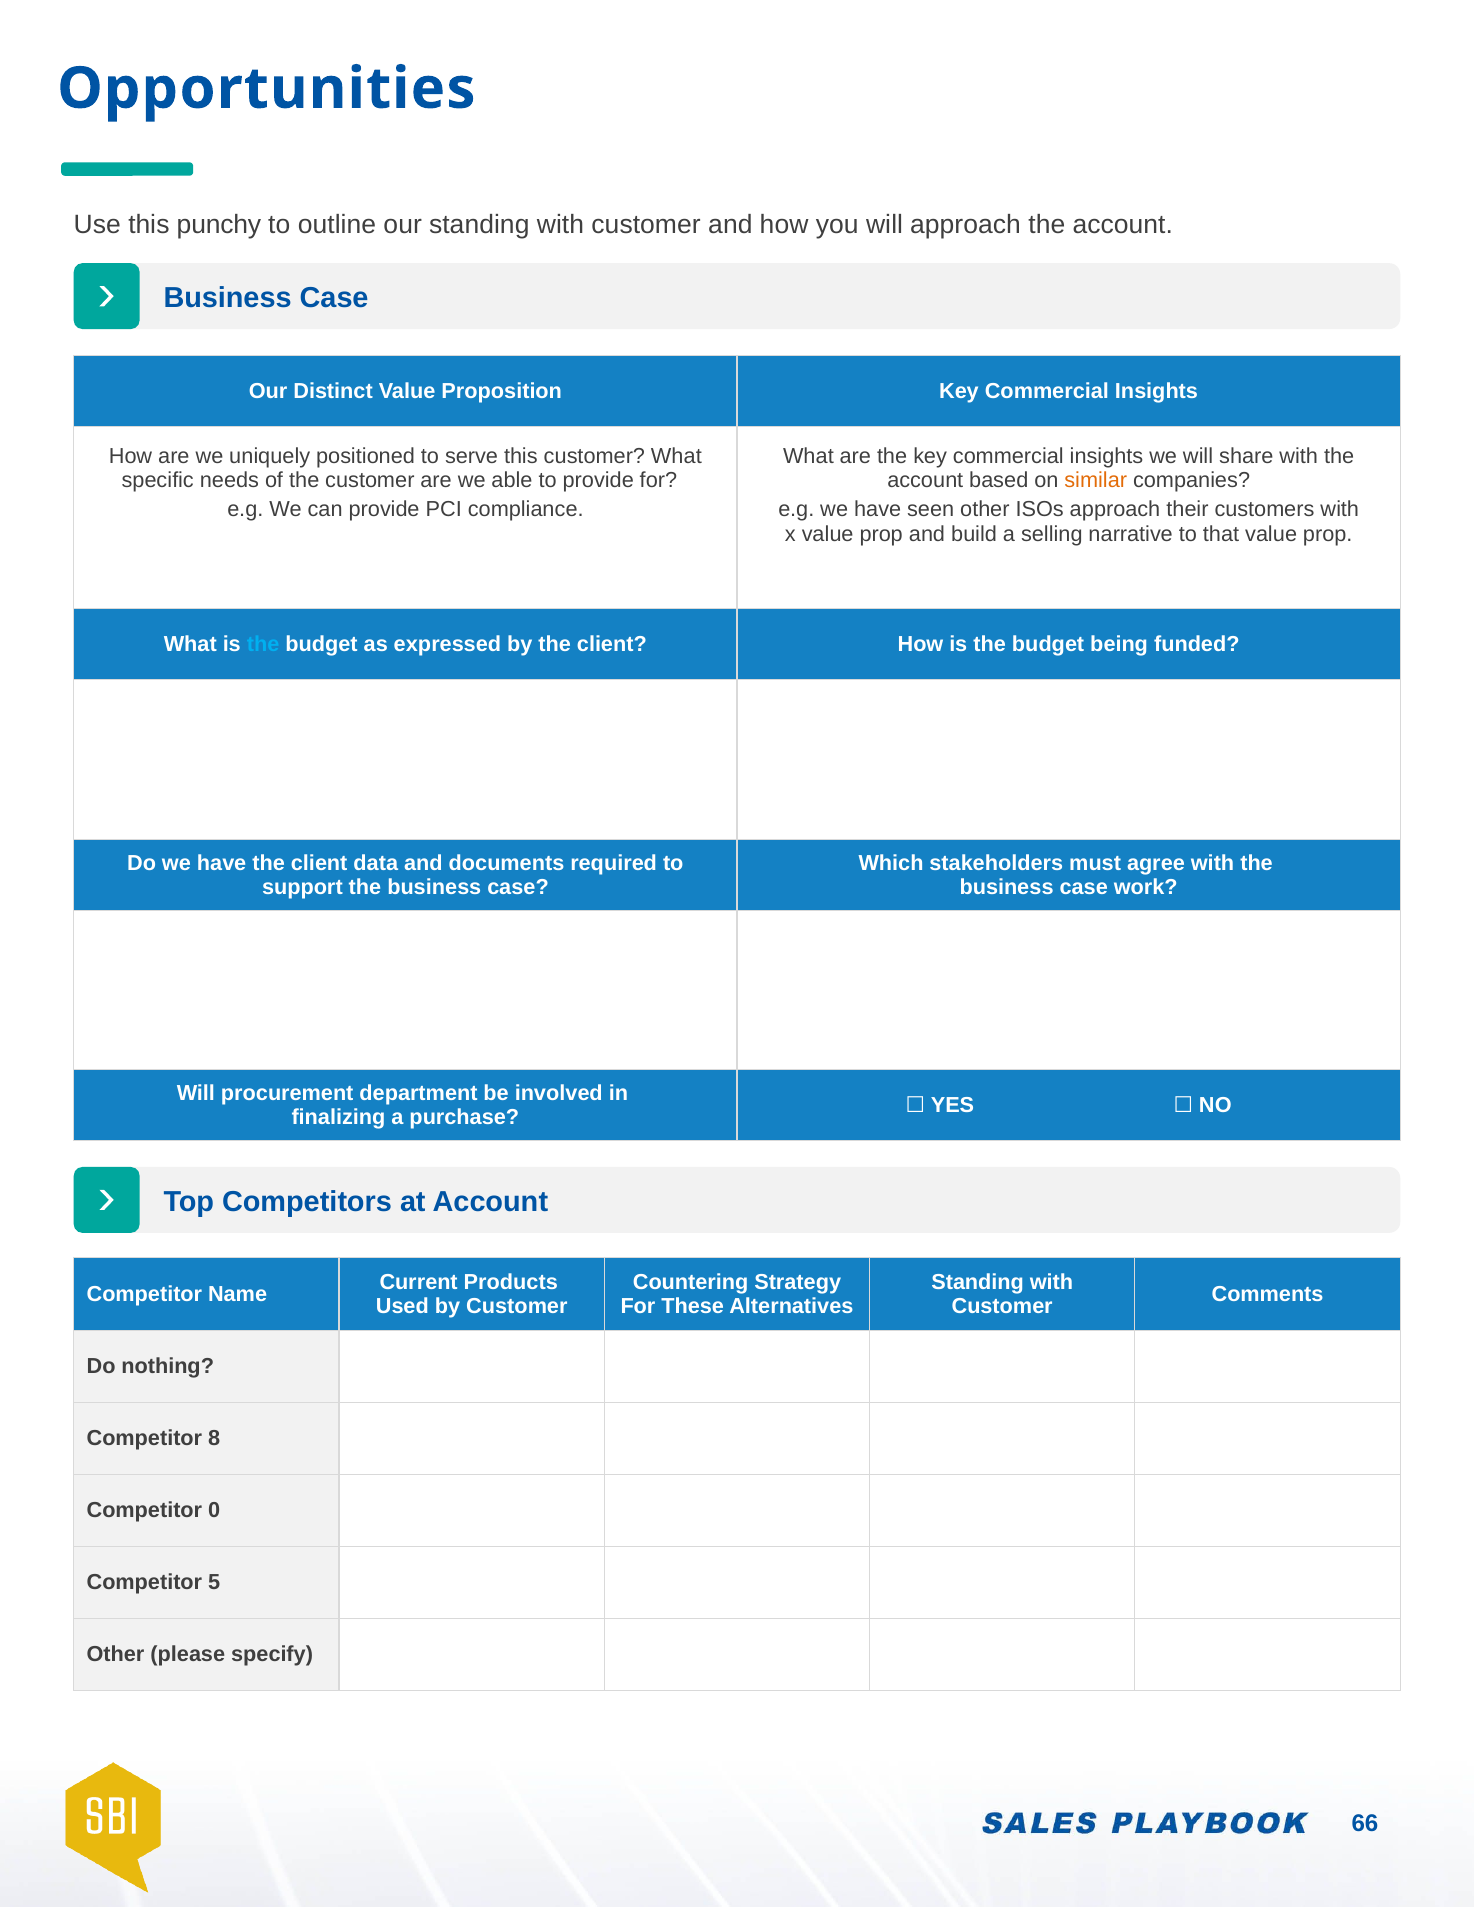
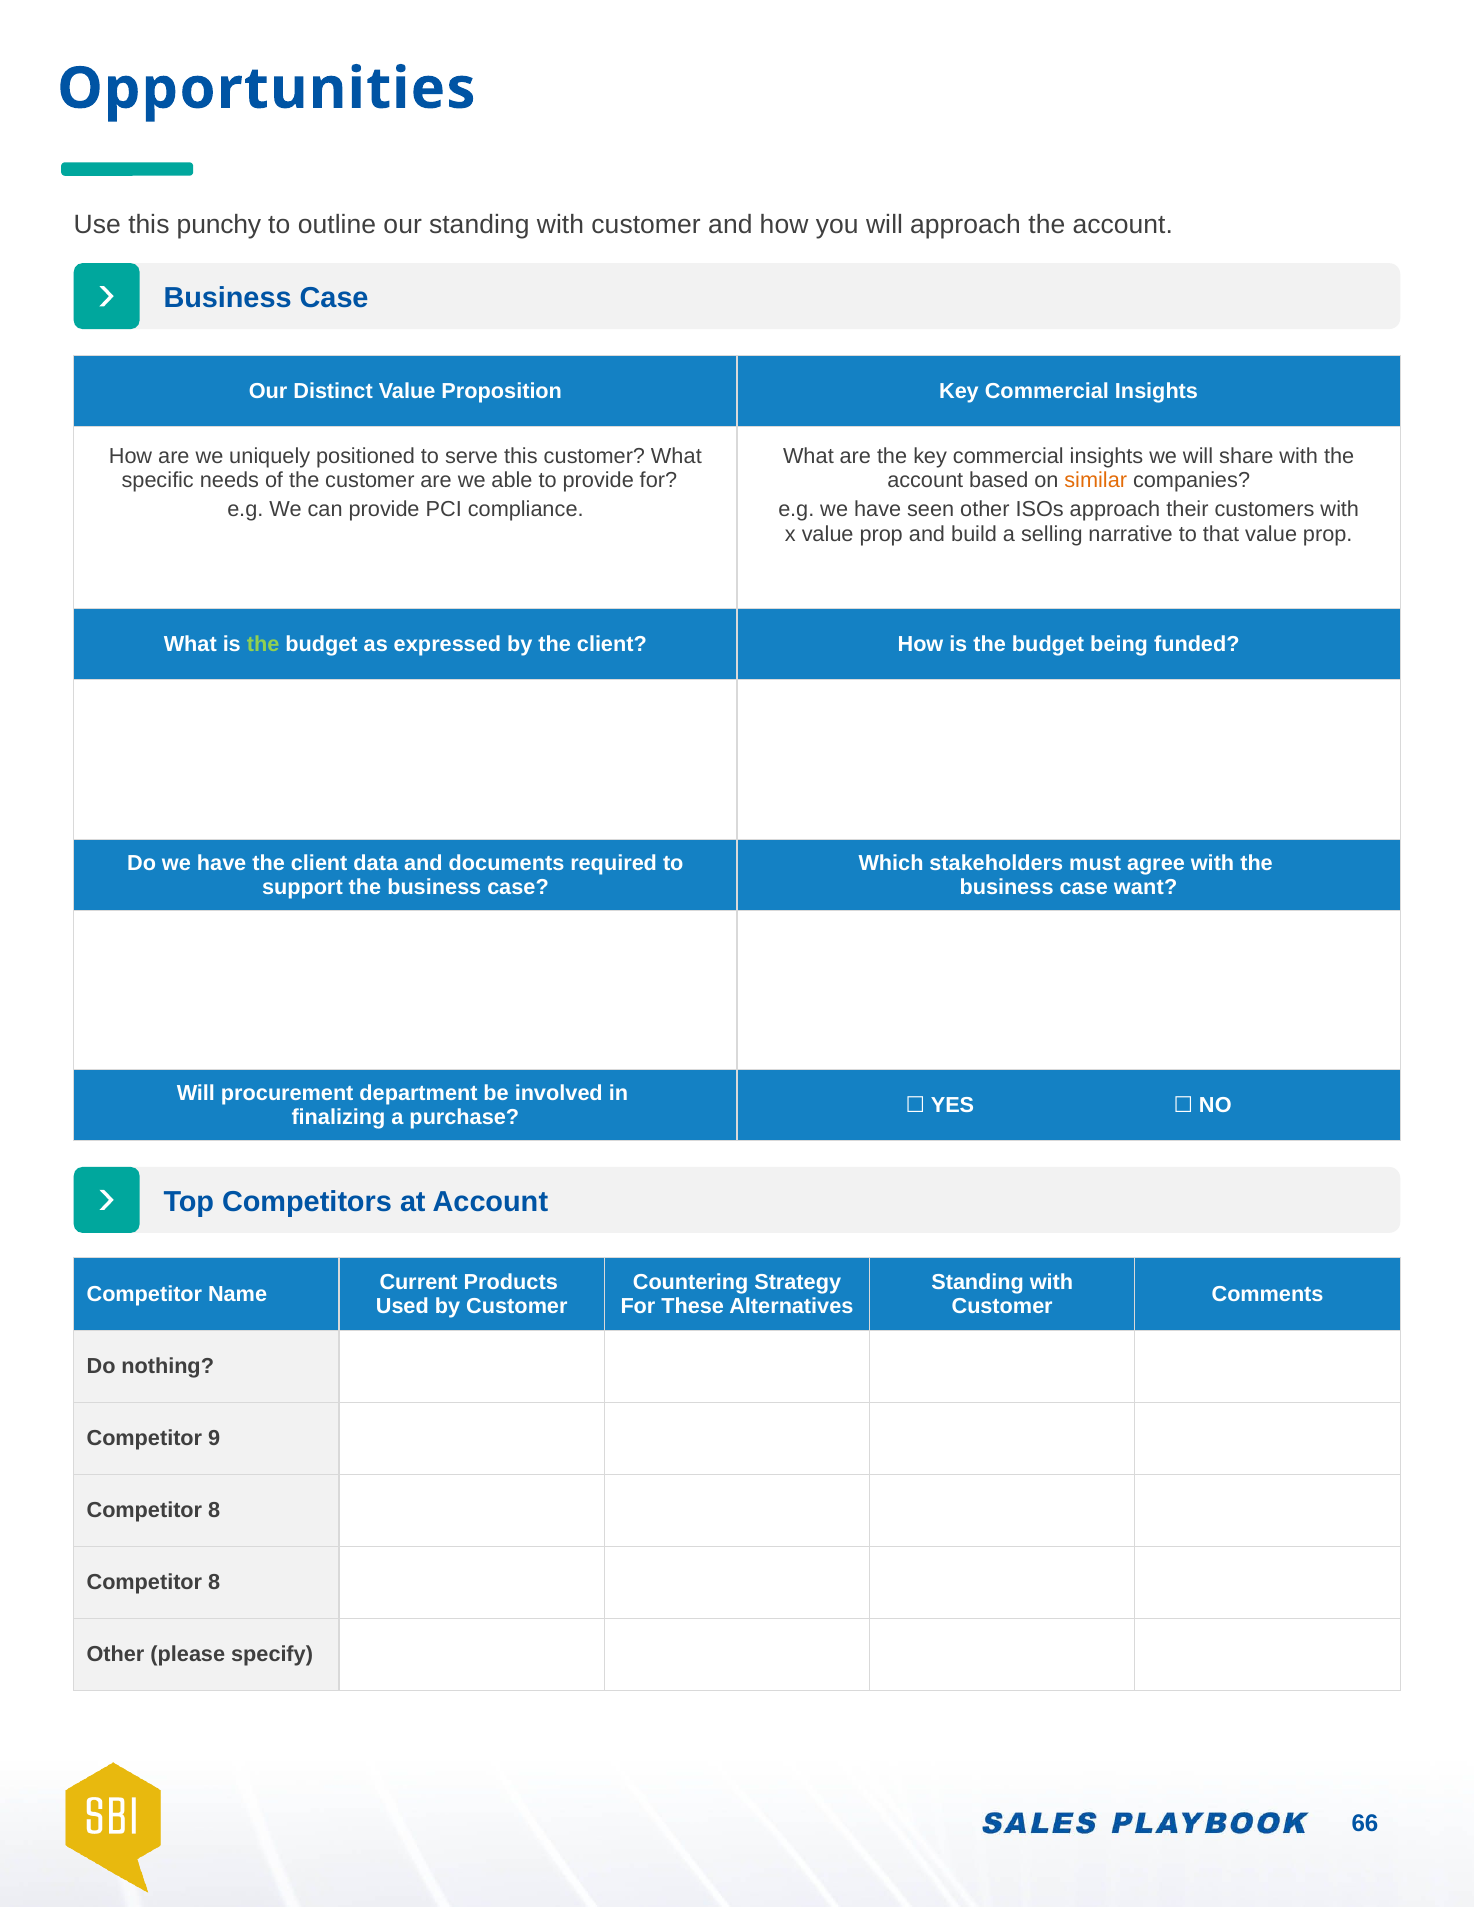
the at (263, 645) colour: light blue -> light green
work: work -> want
8: 8 -> 9
0 at (214, 1511): 0 -> 8
5 at (214, 1583): 5 -> 8
